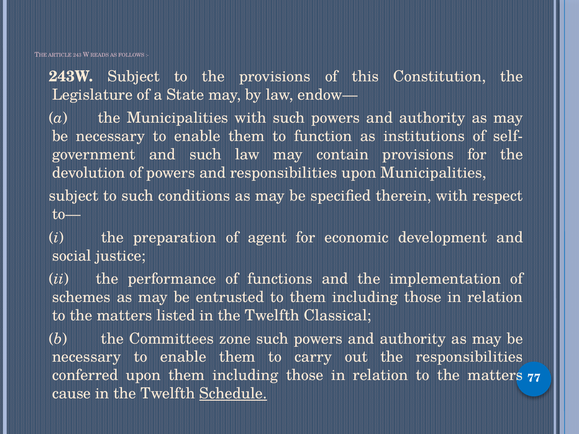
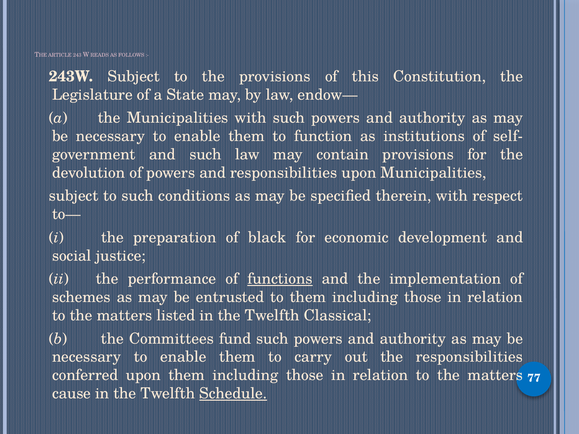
agent: agent -> black
functions underline: none -> present
zone: zone -> fund
